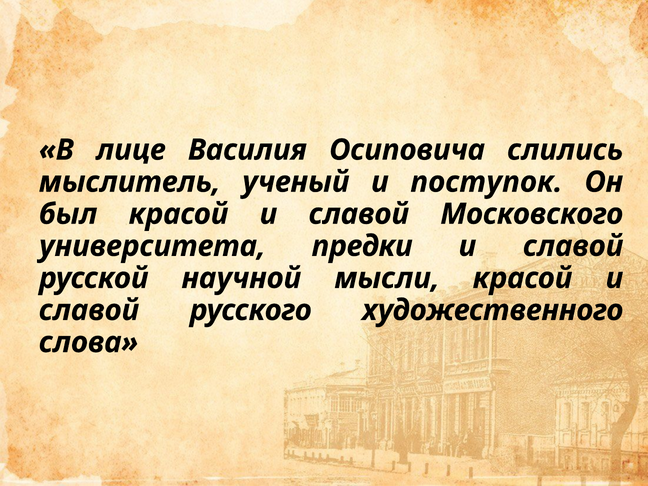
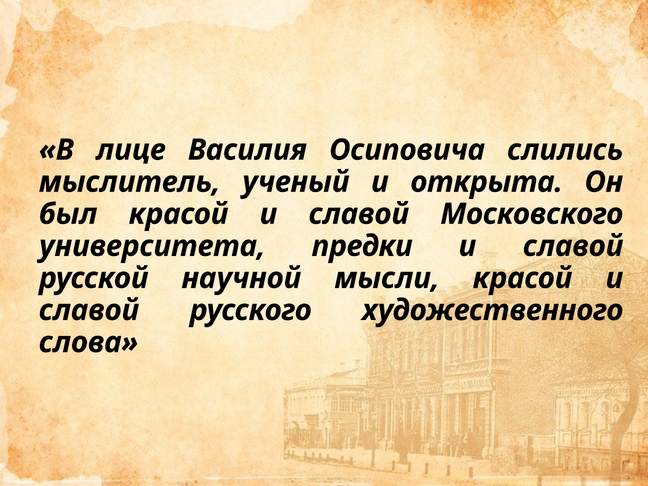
поступок: поступок -> открыта
